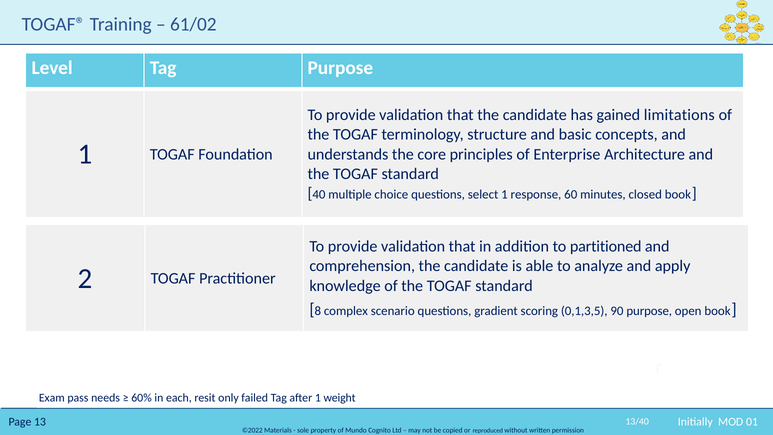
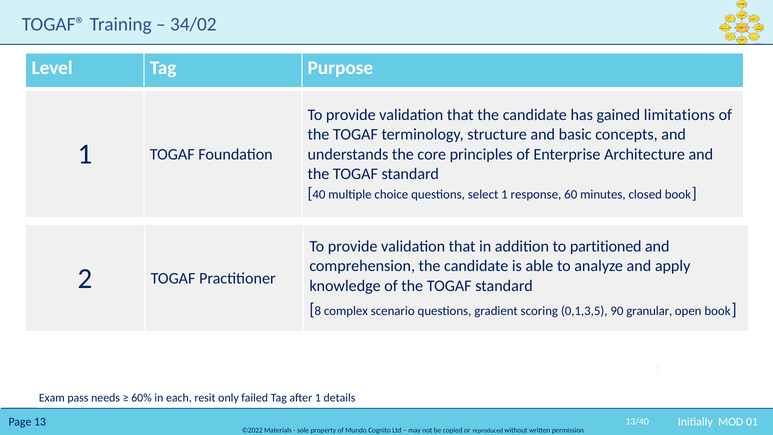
61/02: 61/02 -> 34/02
90 purpose: purpose -> granular
weight: weight -> details
